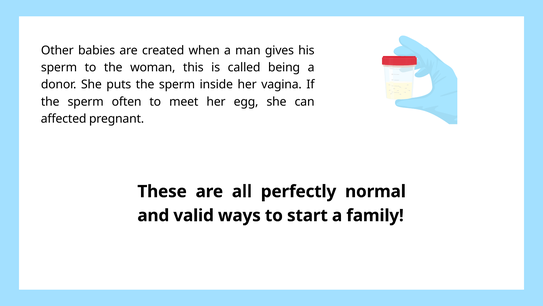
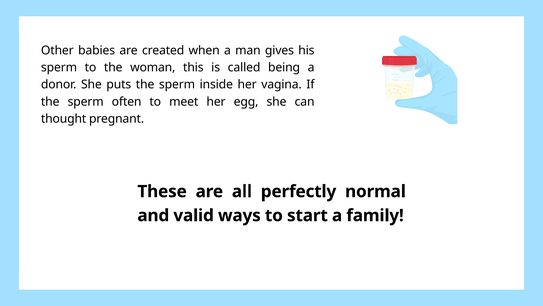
affected: affected -> thought
